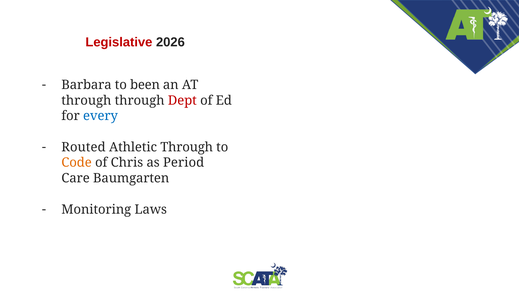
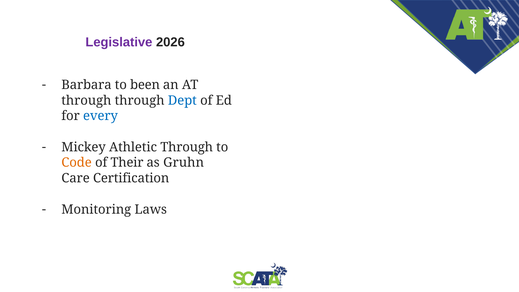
Legislative colour: red -> purple
Dept colour: red -> blue
Routed: Routed -> Mickey
Chris: Chris -> Their
Period: Period -> Gruhn
Baumgarten: Baumgarten -> Certification
